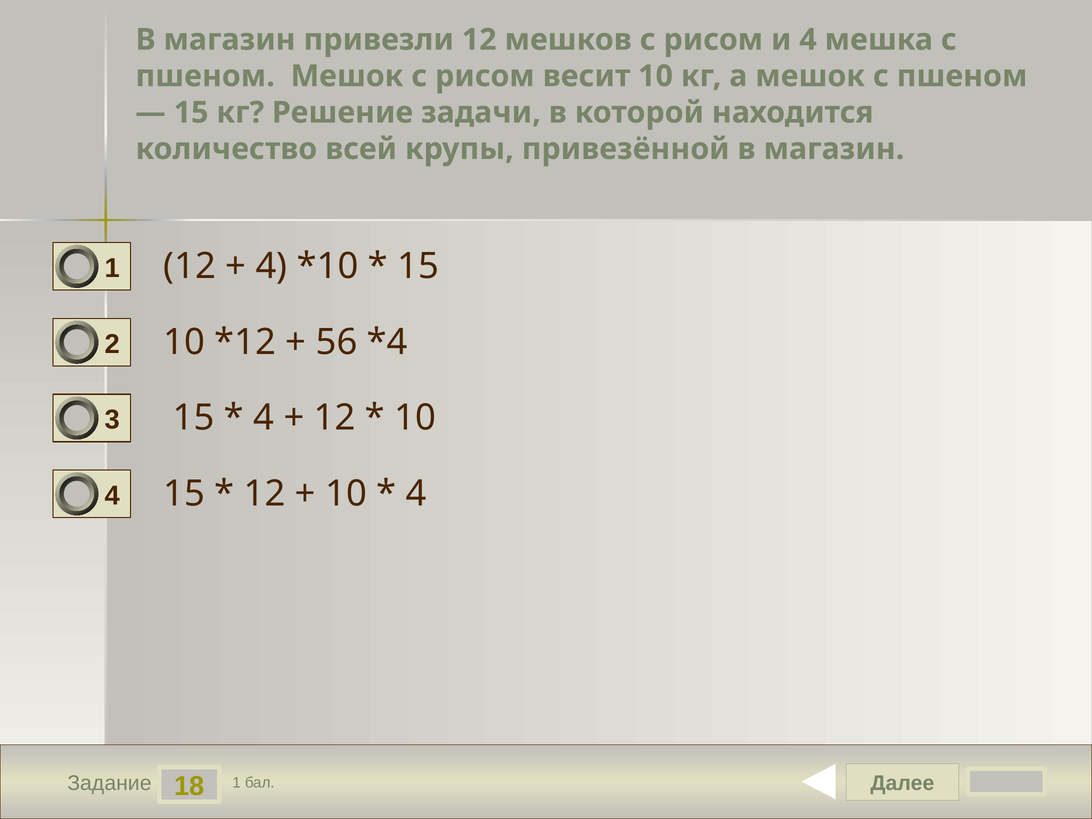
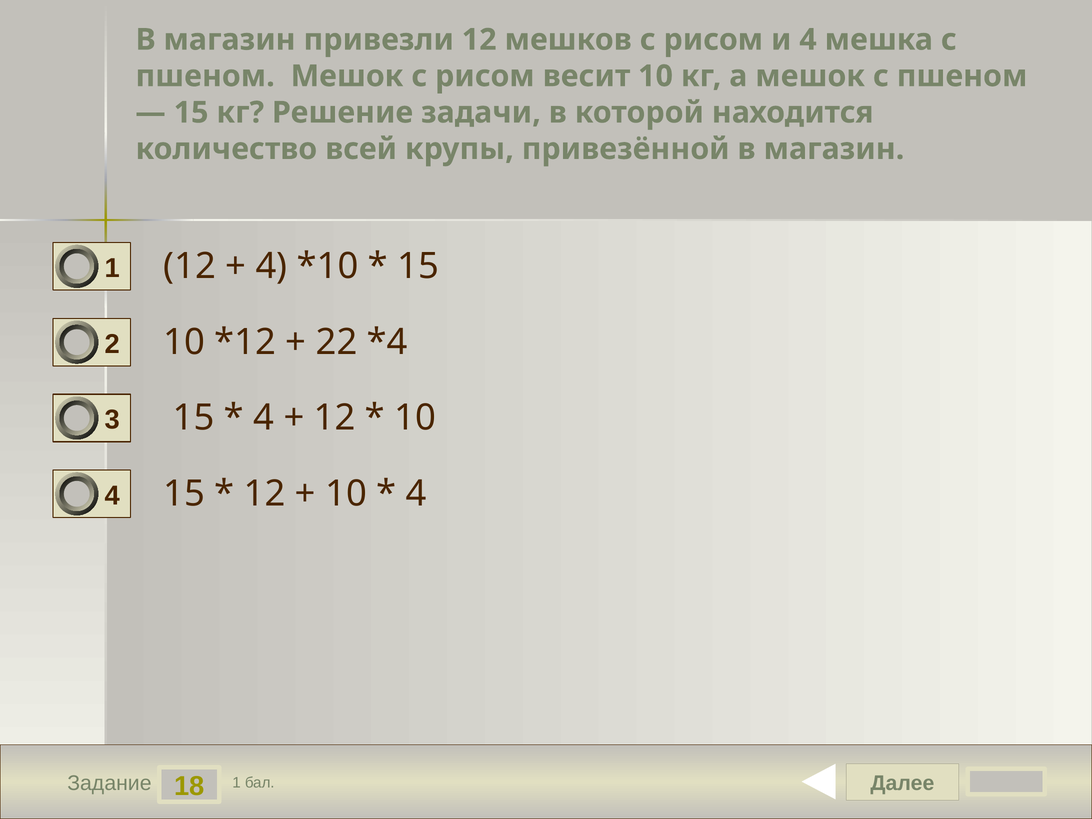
56: 56 -> 22
